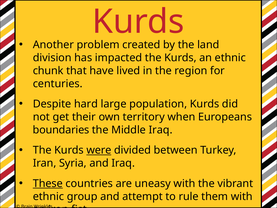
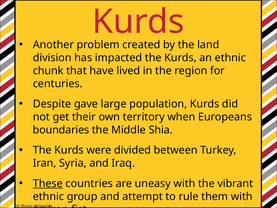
hard: hard -> gave
Middle Iraq: Iraq -> Shia
were underline: present -> none
